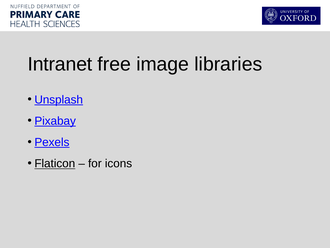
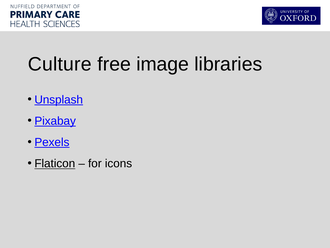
Intranet: Intranet -> Culture
